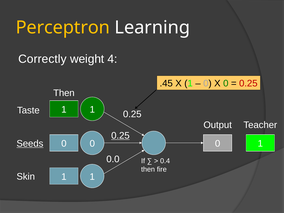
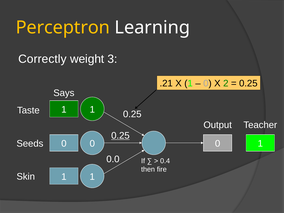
4: 4 -> 3
.45: .45 -> .21
X 0: 0 -> 2
0.25 at (248, 83) colour: red -> black
Then at (64, 93): Then -> Says
Seeds underline: present -> none
